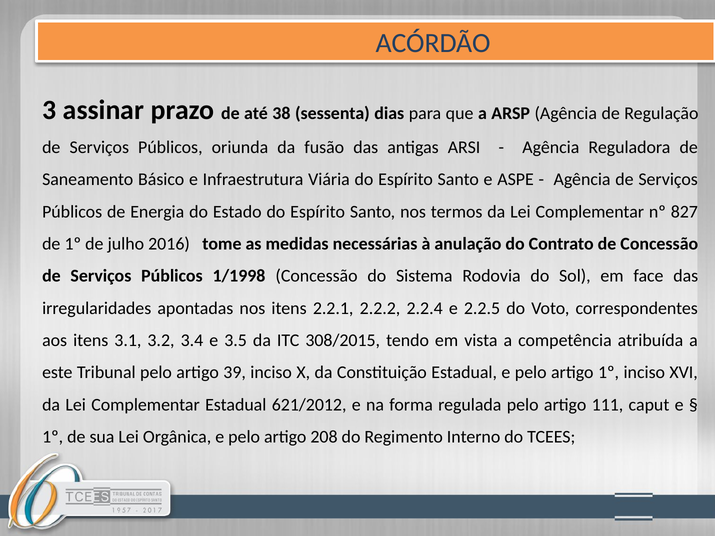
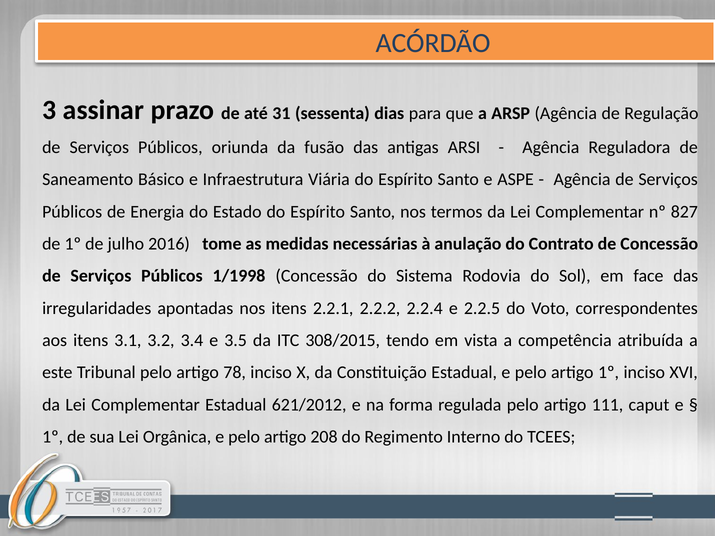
38: 38 -> 31
39: 39 -> 78
